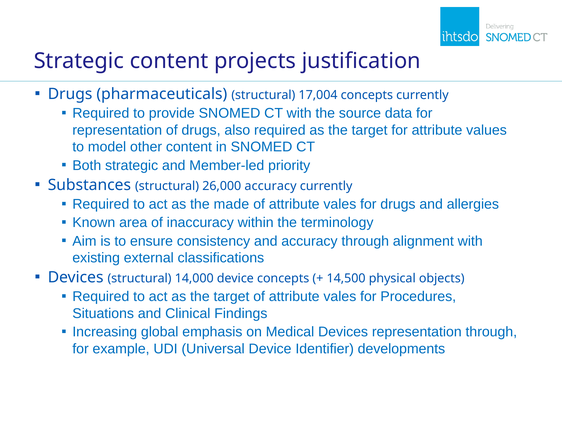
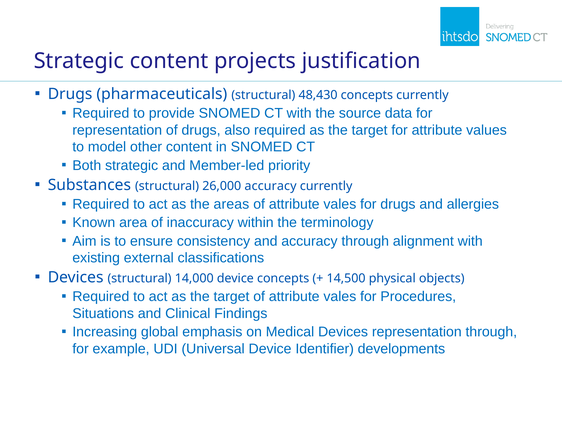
17,004: 17,004 -> 48,430
made: made -> areas
